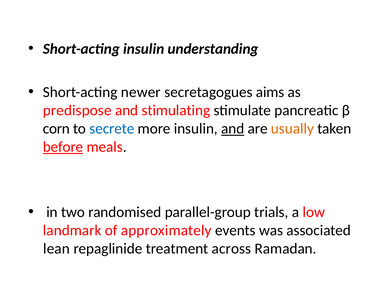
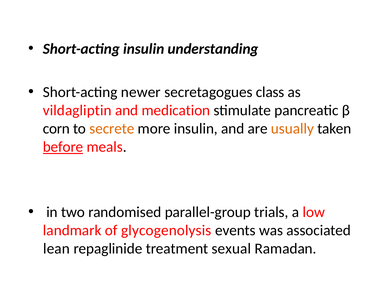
aims: aims -> class
predispose: predispose -> vildagliptin
stimulating: stimulating -> medication
secrete colour: blue -> orange
and at (233, 128) underline: present -> none
approximately: approximately -> glycogenolysis
across: across -> sexual
